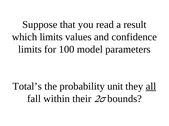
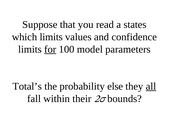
result: result -> states
for underline: none -> present
unit: unit -> else
